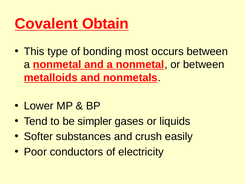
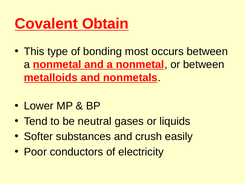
simpler: simpler -> neutral
